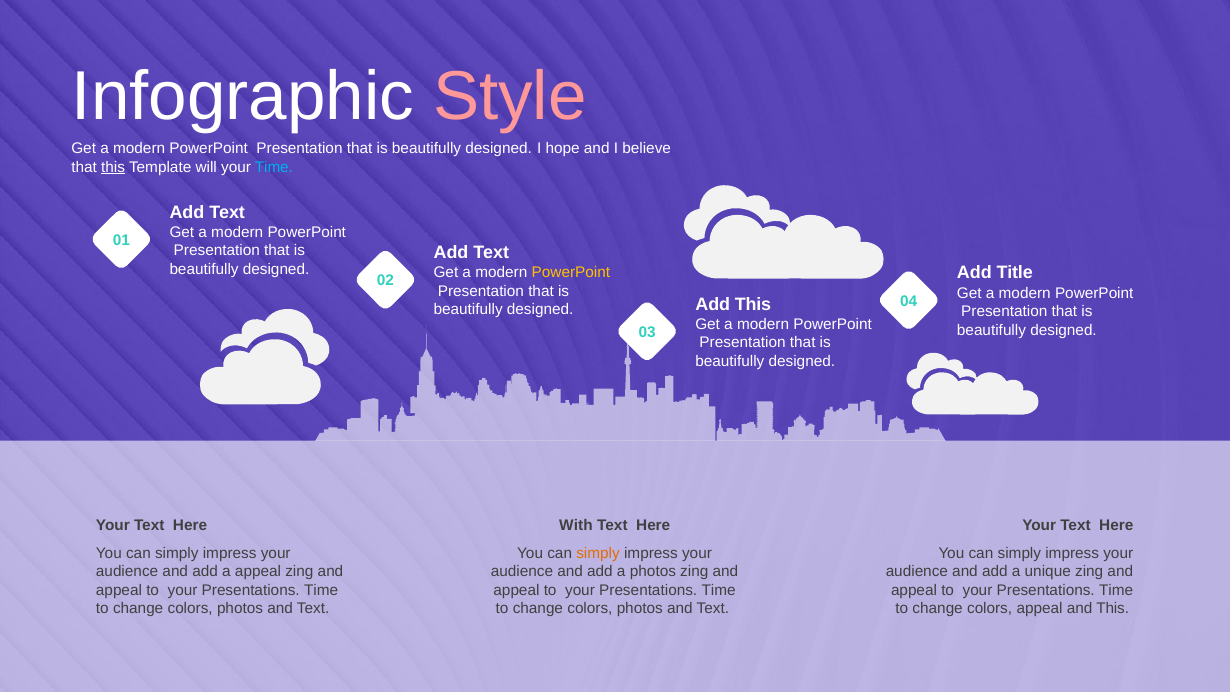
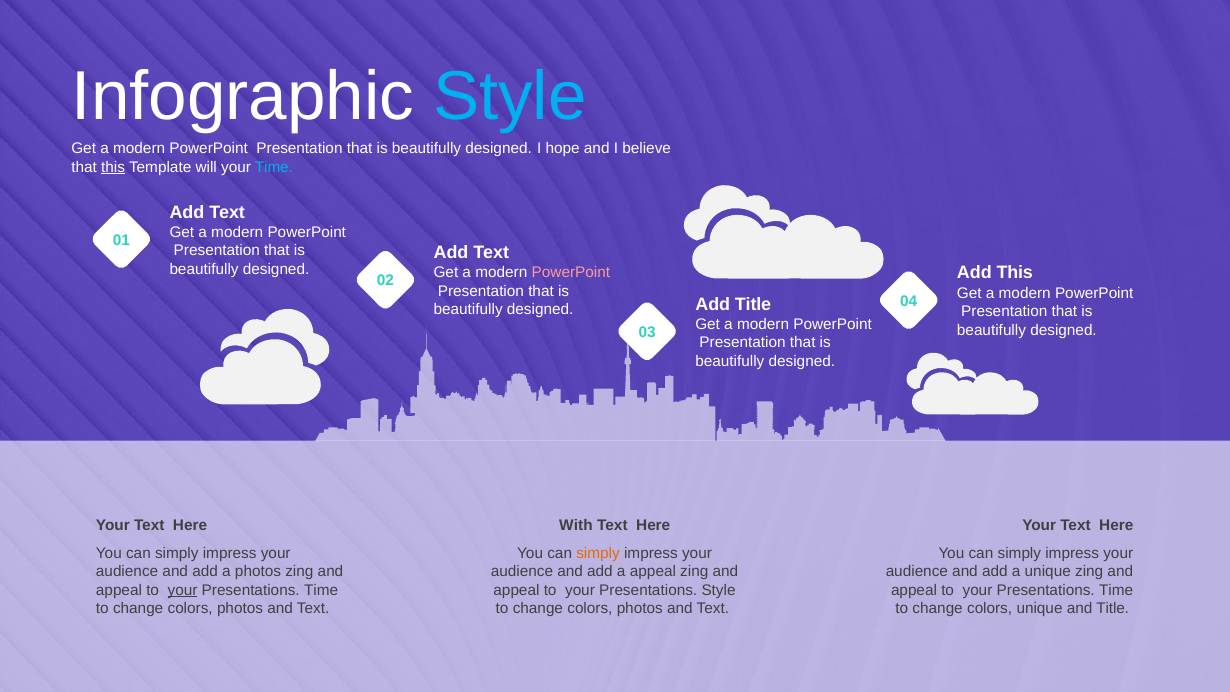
Style at (510, 97) colour: pink -> light blue
Add Title: Title -> This
PowerPoint at (571, 273) colour: yellow -> pink
Add This: This -> Title
a appeal: appeal -> photos
a photos: photos -> appeal
your at (183, 590) underline: none -> present
Time at (719, 590): Time -> Style
colors appeal: appeal -> unique
and This: This -> Title
